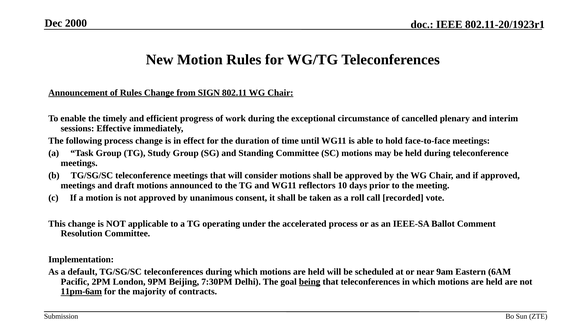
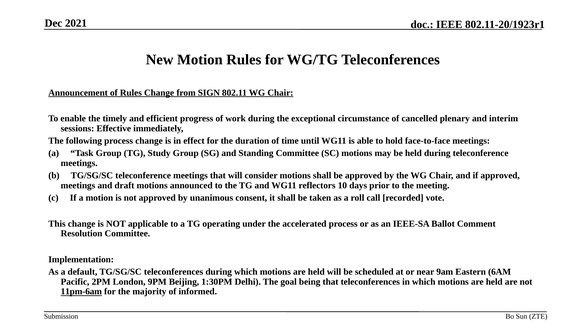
2000: 2000 -> 2021
7:30PM: 7:30PM -> 1:30PM
being underline: present -> none
contracts: contracts -> informed
